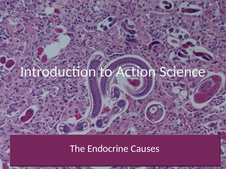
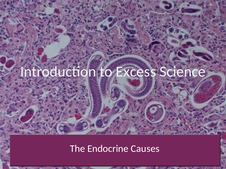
Action: Action -> Excess
